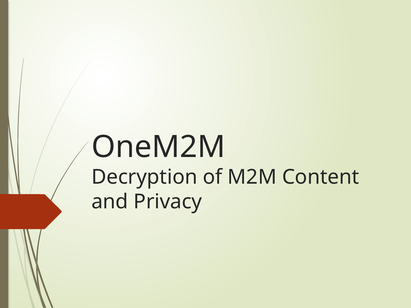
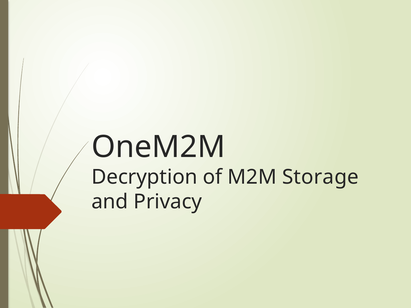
Content: Content -> Storage
